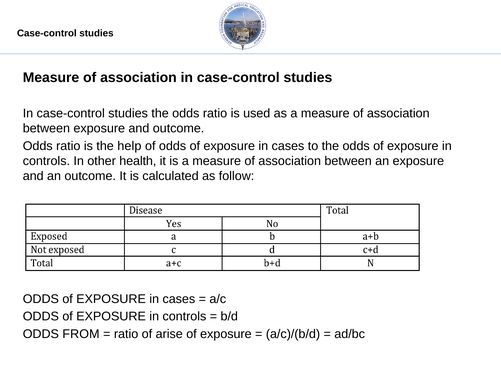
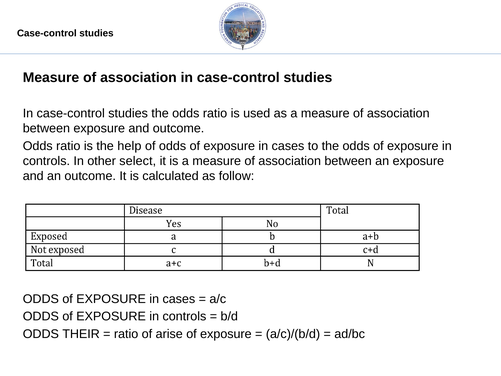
health: health -> select
FROM: FROM -> THEIR
